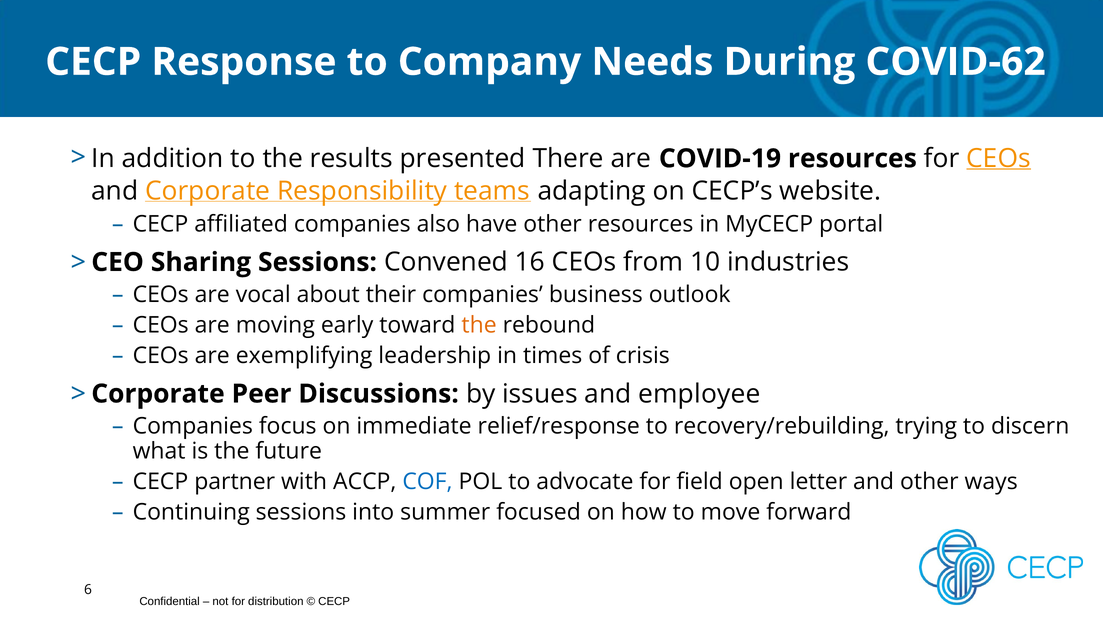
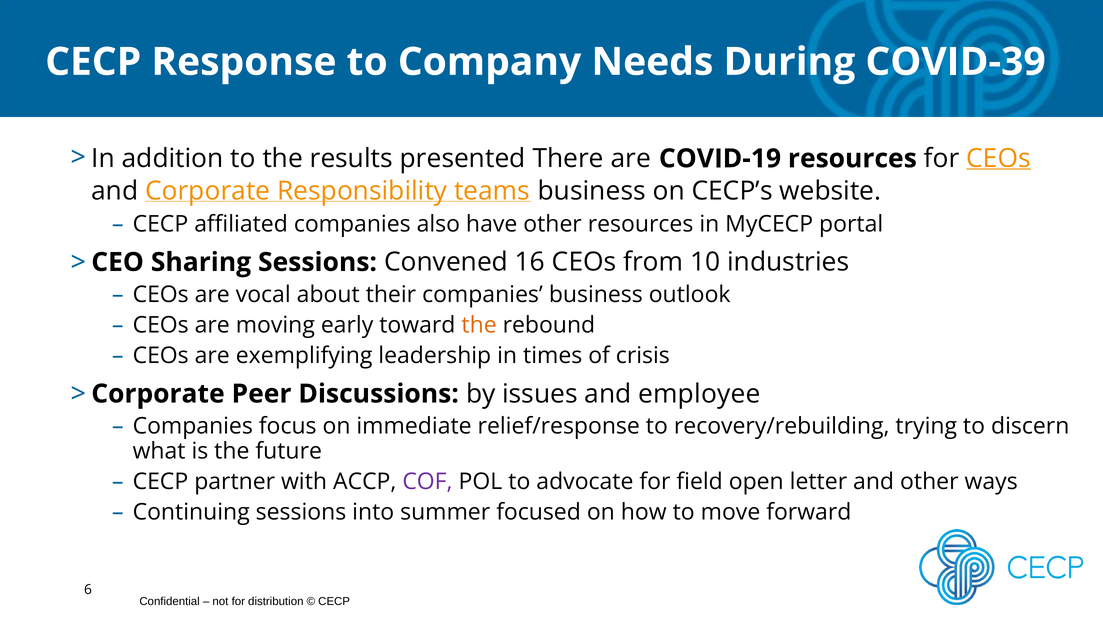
COVID-62: COVID-62 -> COVID-39
teams adapting: adapting -> business
COF colour: blue -> purple
